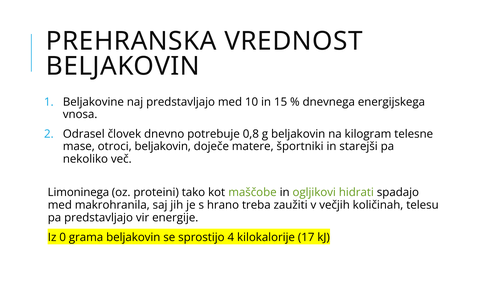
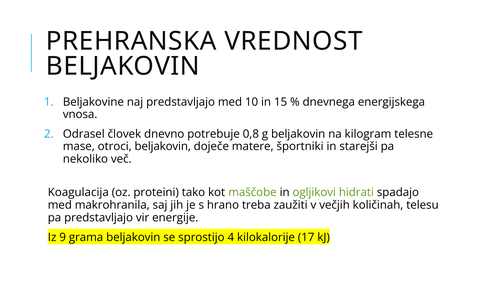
Limoninega: Limoninega -> Koagulacija
0: 0 -> 9
